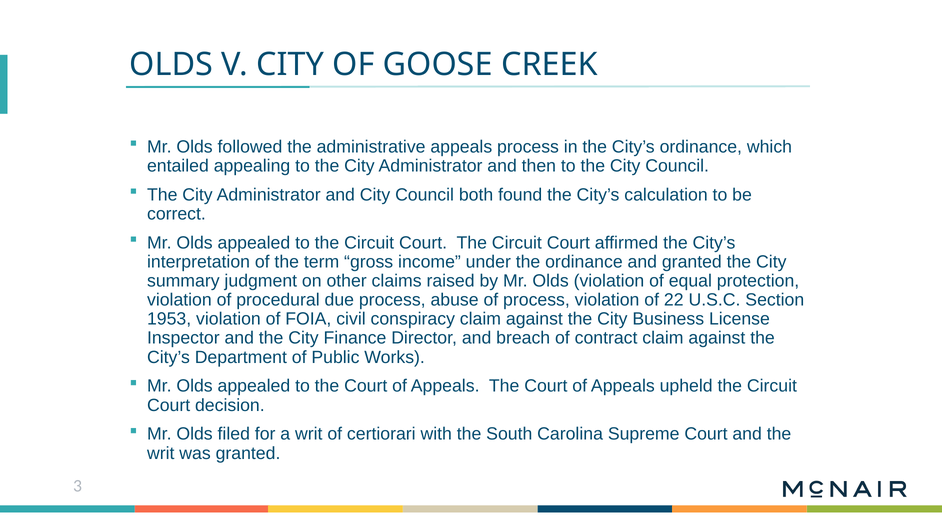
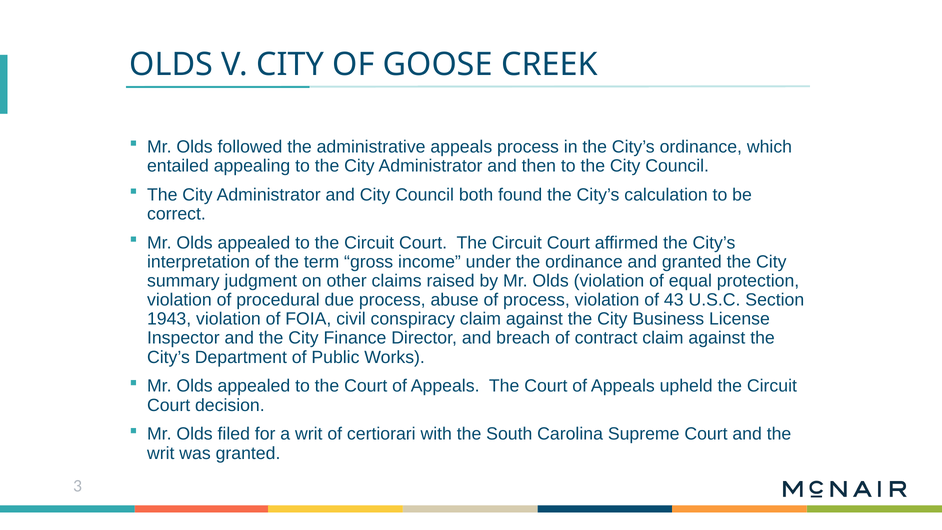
22: 22 -> 43
1953: 1953 -> 1943
